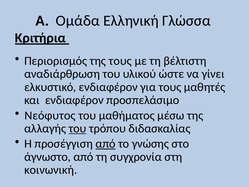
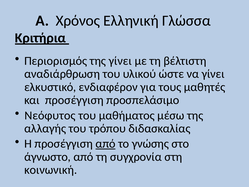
Ομάδα: Ομάδα -> Χρόνος
της τους: τους -> γίνει
και ενδιαφέρον: ενδιαφέρον -> προσέγγιση
του at (78, 128) underline: present -> none
